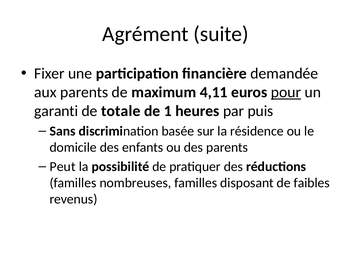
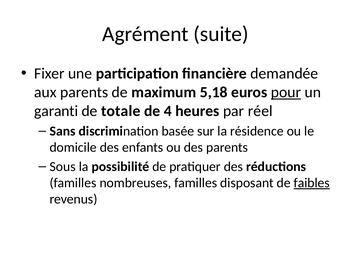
4,11: 4,11 -> 5,18
1: 1 -> 4
puis: puis -> réel
Peut: Peut -> Sous
faibles underline: none -> present
